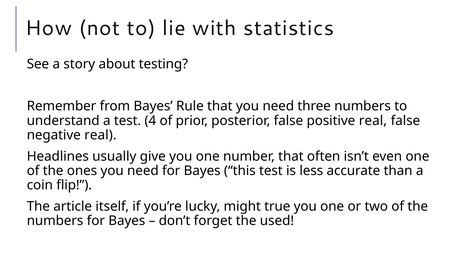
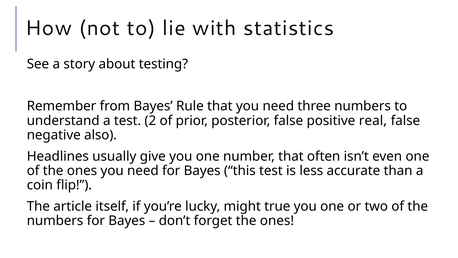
4: 4 -> 2
negative real: real -> also
forget the used: used -> ones
